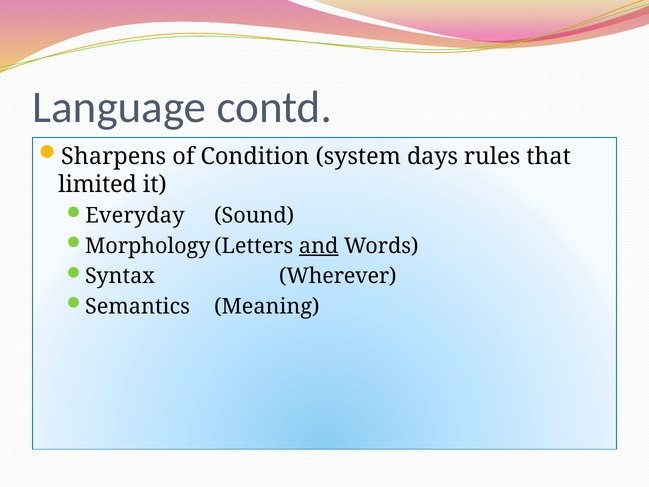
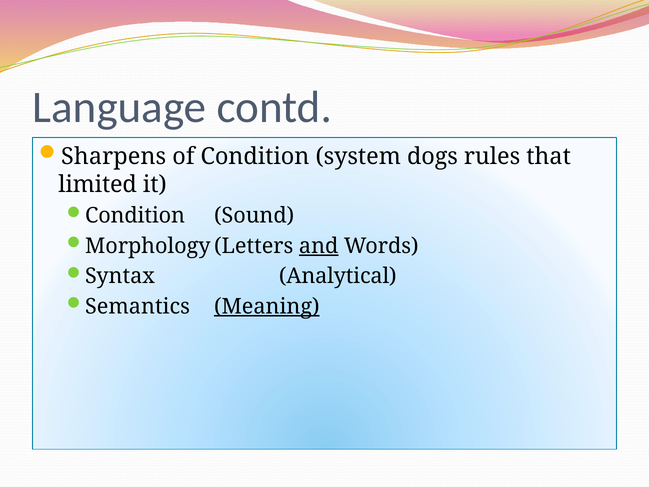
days: days -> dogs
Everyday at (135, 216): Everyday -> Condition
Wherever: Wherever -> Analytical
Meaning underline: none -> present
